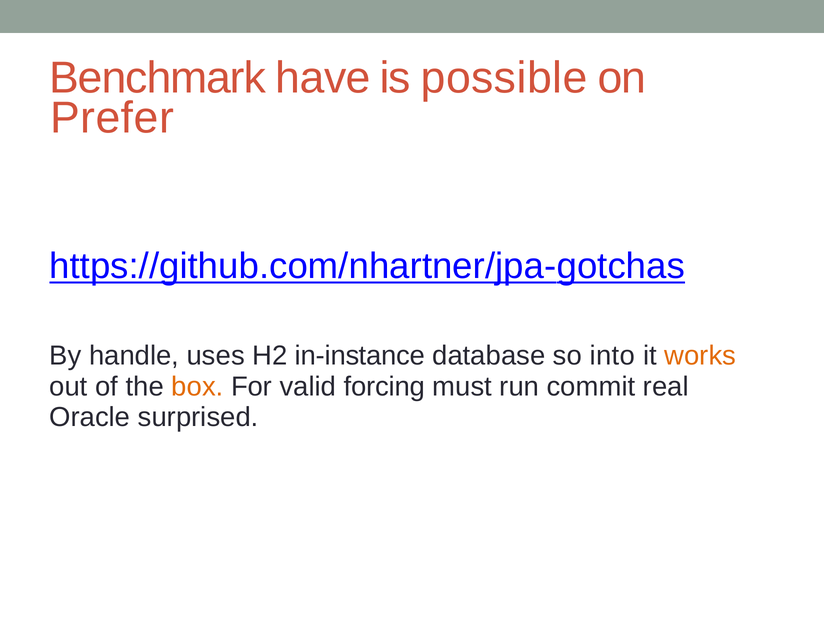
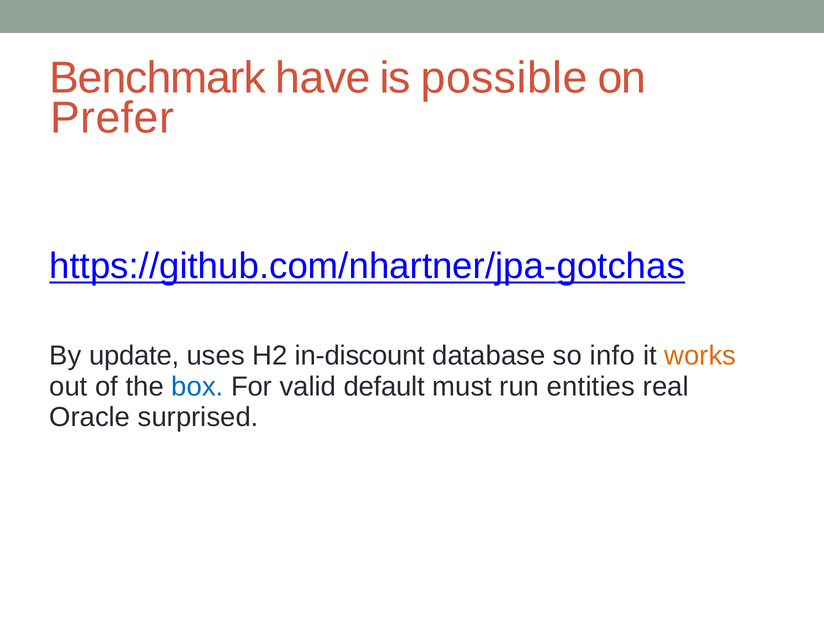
handle: handle -> update
in-instance: in-instance -> in-discount
into: into -> info
box colour: orange -> blue
forcing: forcing -> default
commit: commit -> entities
